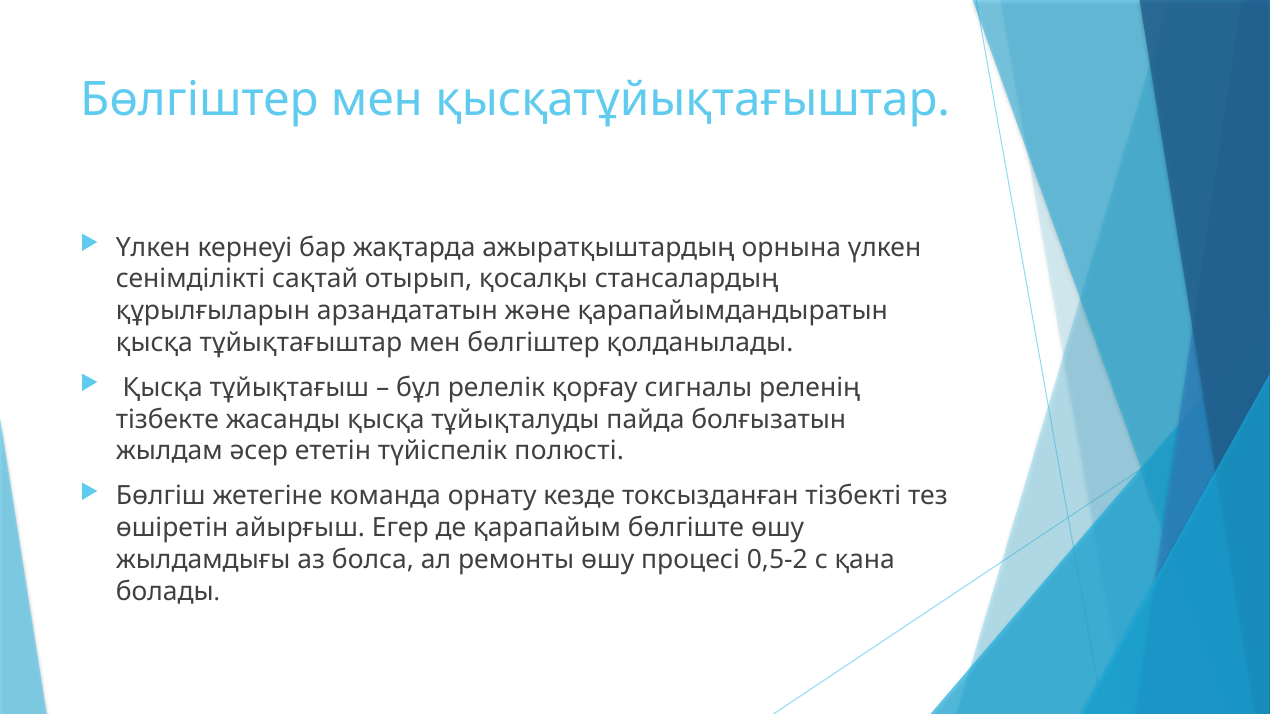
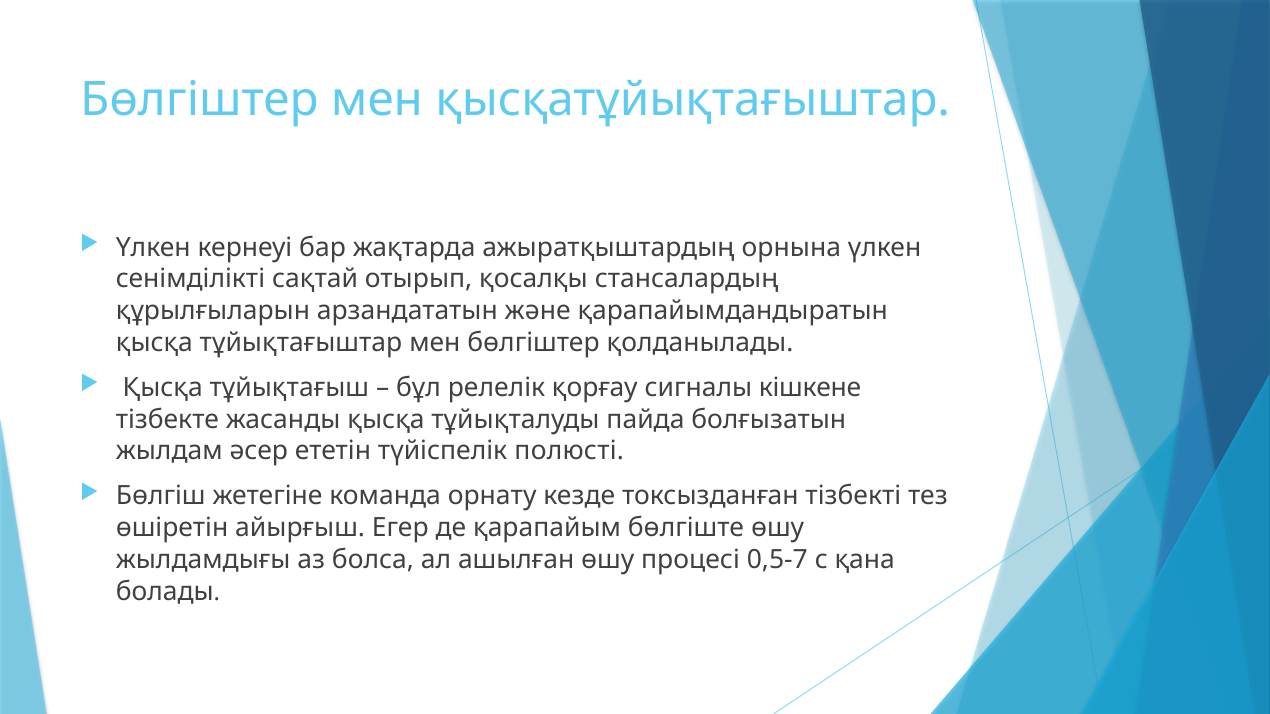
реленің: реленің -> кішкене
ремонты: ремонты -> ашылған
0,5-2: 0,5-2 -> 0,5-7
